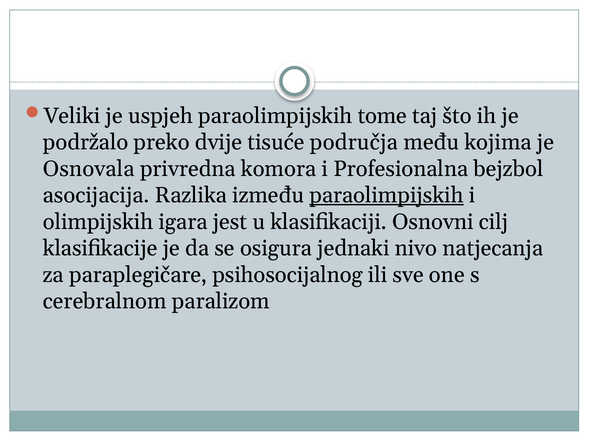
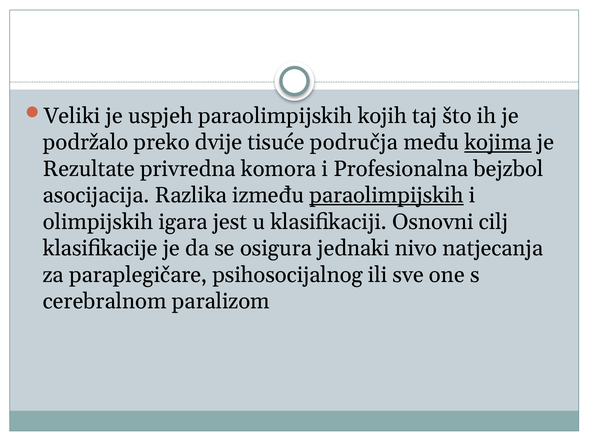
tome: tome -> kojih
kojima underline: none -> present
Osnovala: Osnovala -> Rezultate
